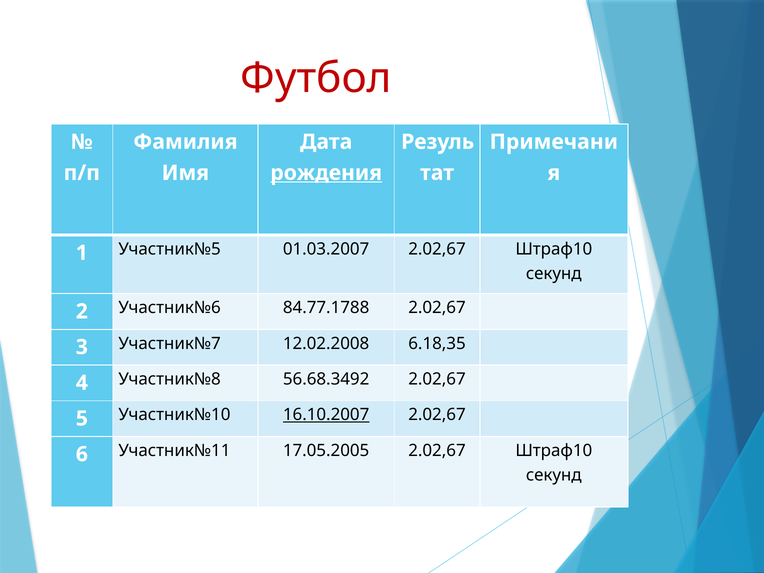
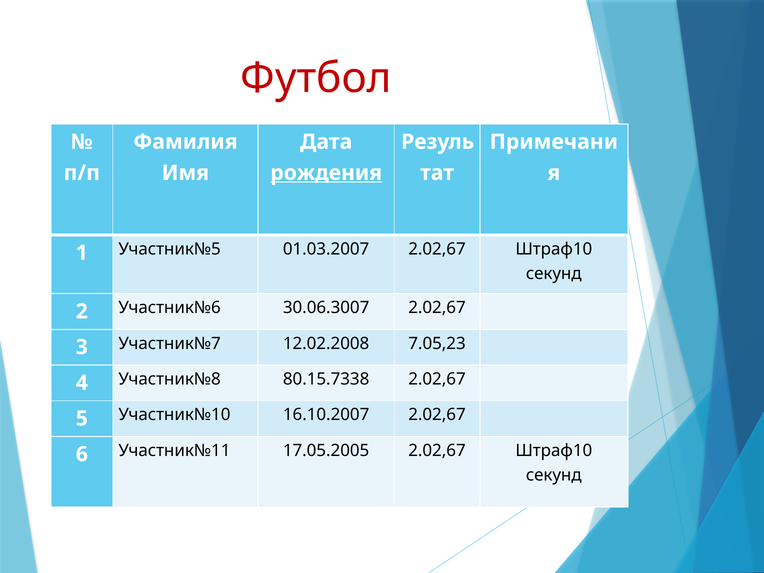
84.77.1788: 84.77.1788 -> 30.06.3007
6.18,35: 6.18,35 -> 7.05,23
56.68.3492: 56.68.3492 -> 80.15.7338
16.10.2007 underline: present -> none
